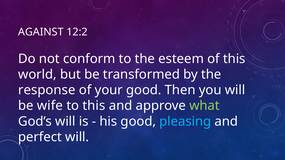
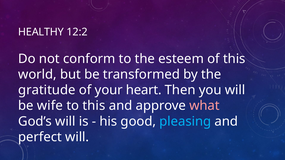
AGAINST: AGAINST -> HEALTHY
response: response -> gratitude
your good: good -> heart
what colour: light green -> pink
